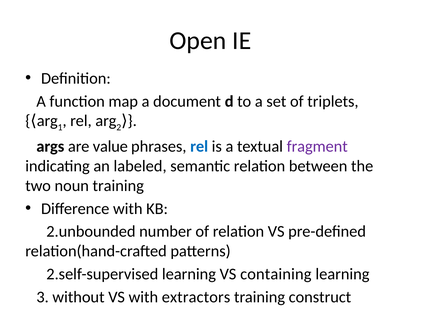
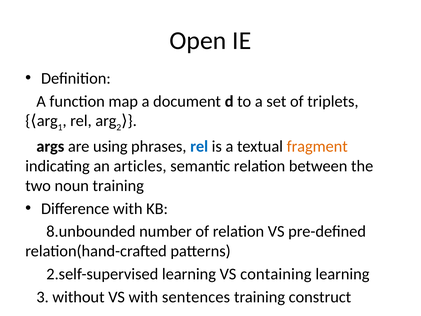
value: value -> using
fragment colour: purple -> orange
labeled: labeled -> articles
2.unbounded: 2.unbounded -> 8.unbounded
extractors: extractors -> sentences
